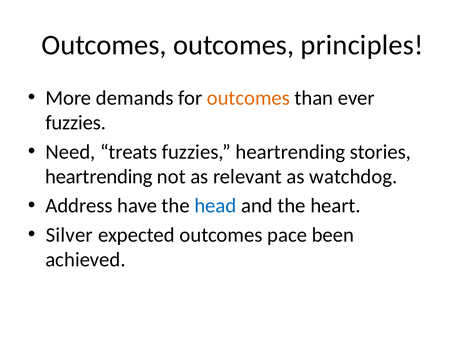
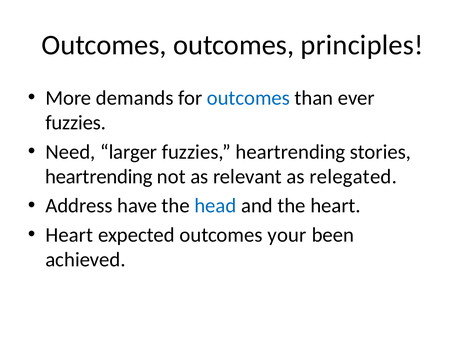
outcomes at (248, 98) colour: orange -> blue
treats: treats -> larger
watchdog: watchdog -> relegated
Silver at (69, 234): Silver -> Heart
pace: pace -> your
